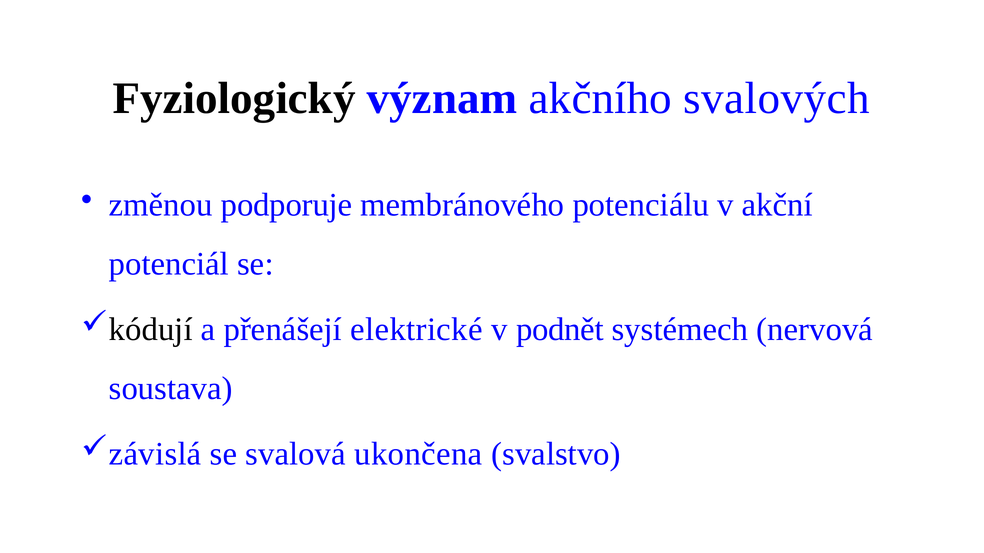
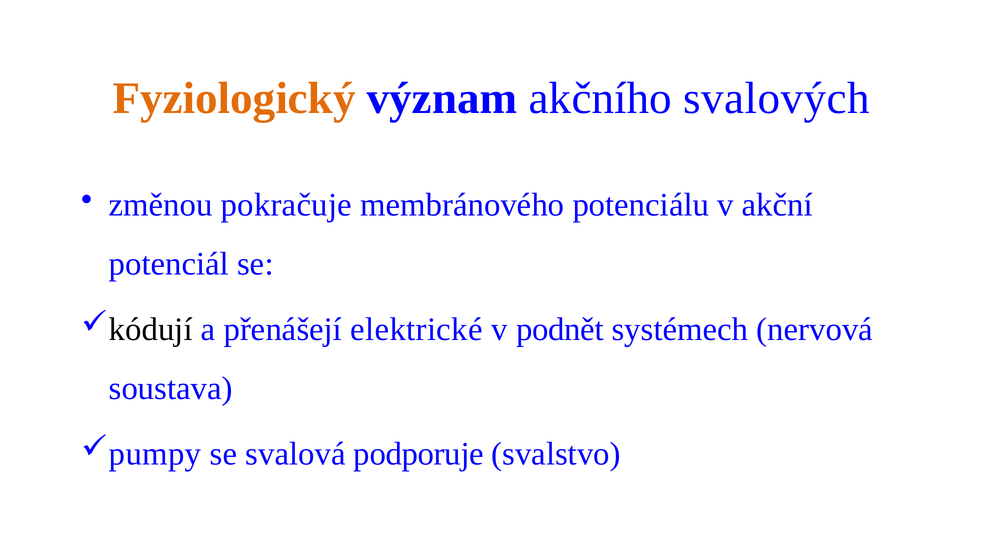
Fyziologický colour: black -> orange
podporuje: podporuje -> pokračuje
závislá: závislá -> pumpy
ukončena: ukončena -> podporuje
